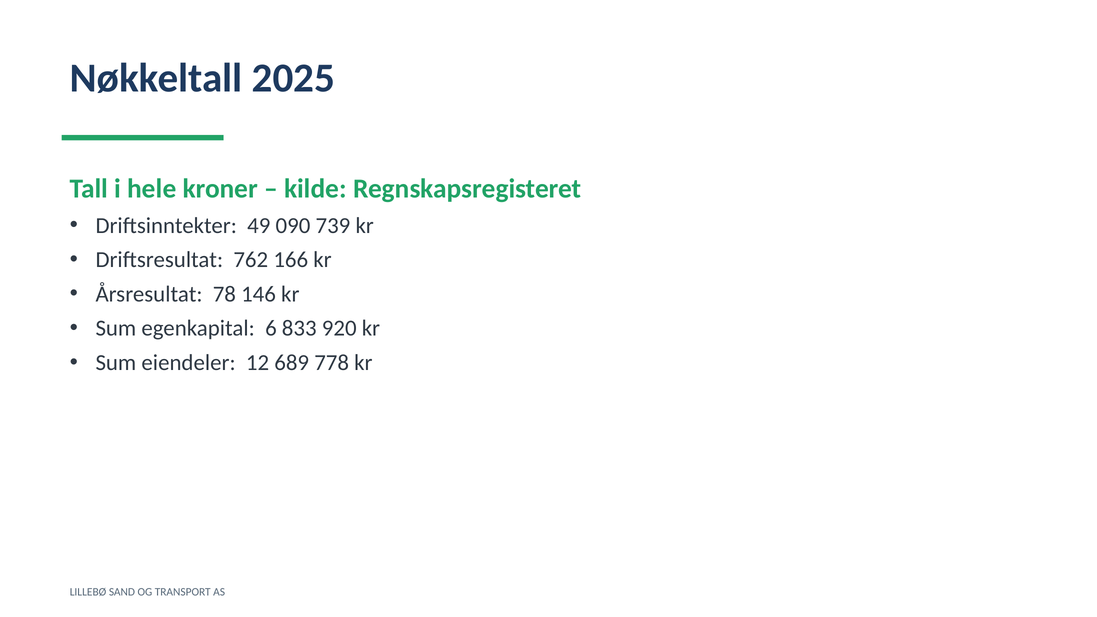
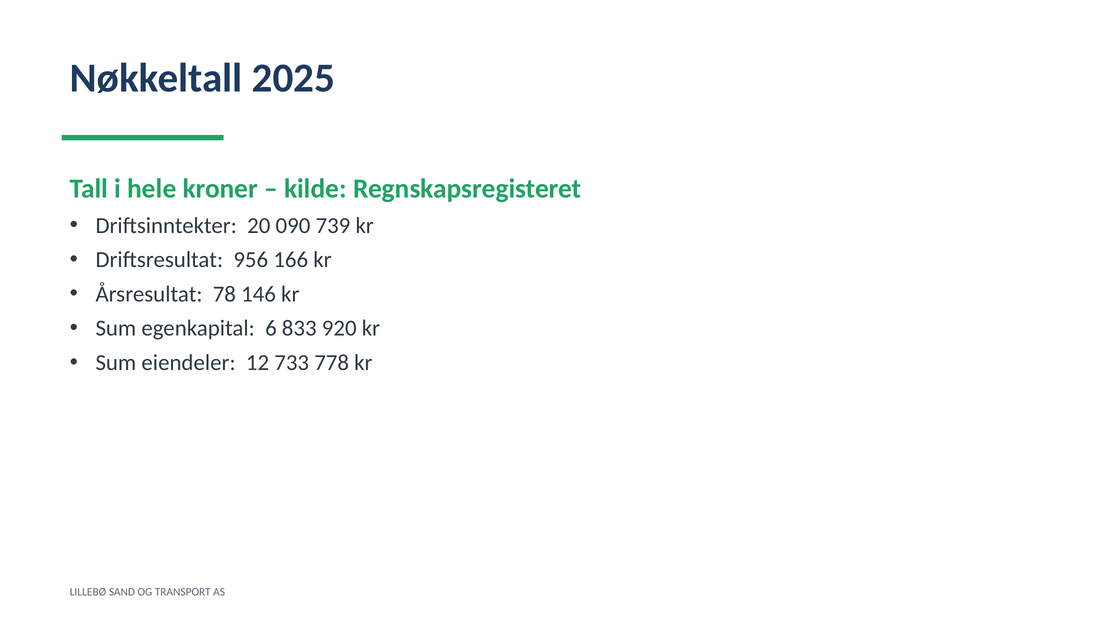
49: 49 -> 20
762: 762 -> 956
689: 689 -> 733
